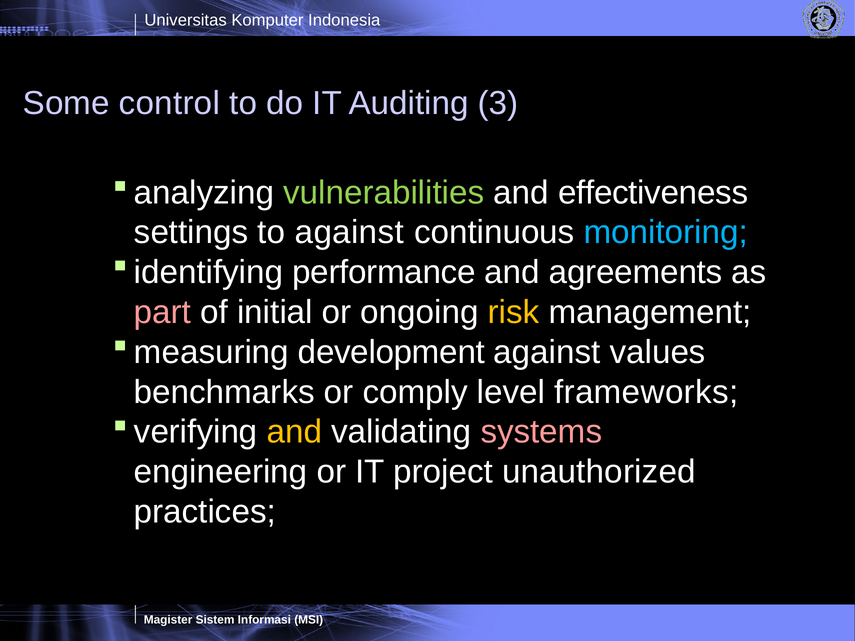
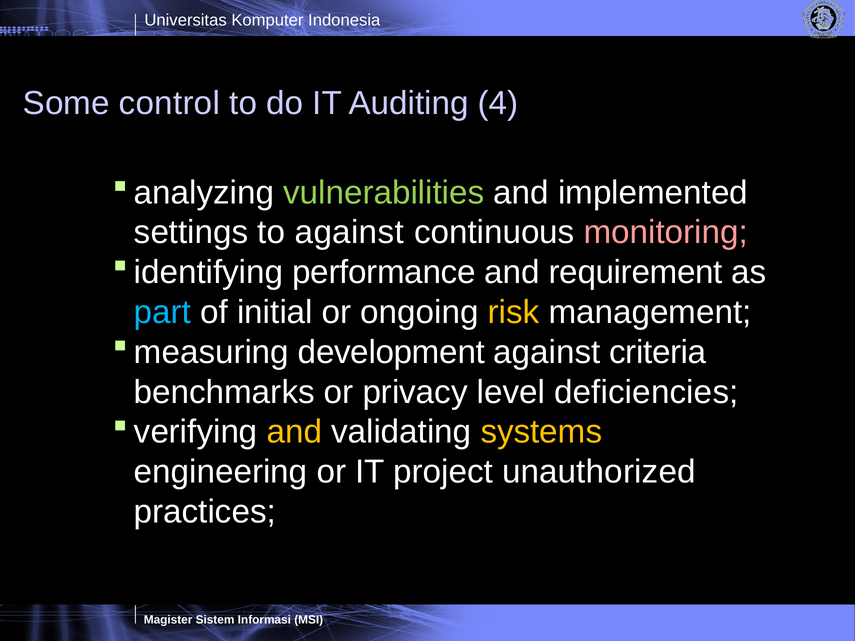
3: 3 -> 4
effectiveness: effectiveness -> implemented
monitoring colour: light blue -> pink
agreements: agreements -> requirement
part colour: pink -> light blue
values: values -> criteria
comply: comply -> privacy
frameworks: frameworks -> deficiencies
systems colour: pink -> yellow
